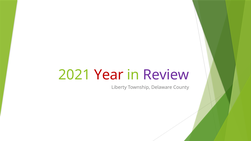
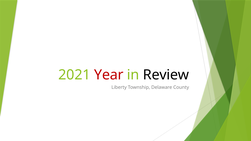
Review colour: purple -> black
